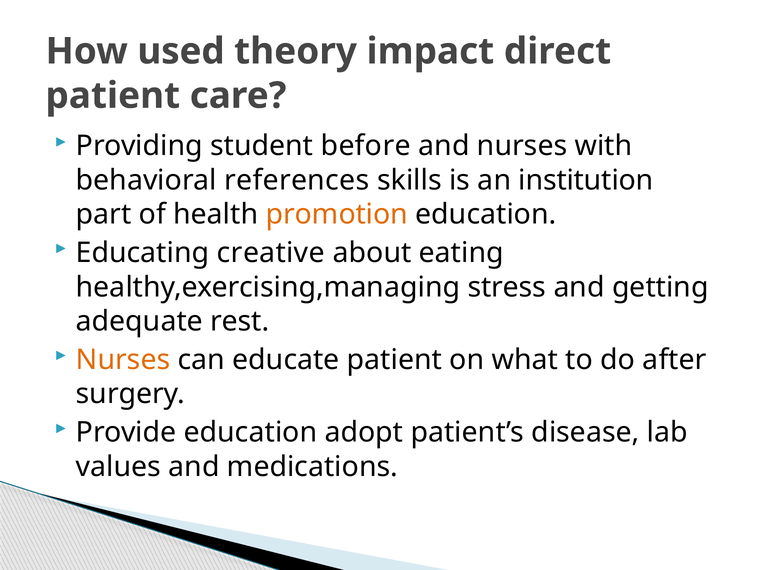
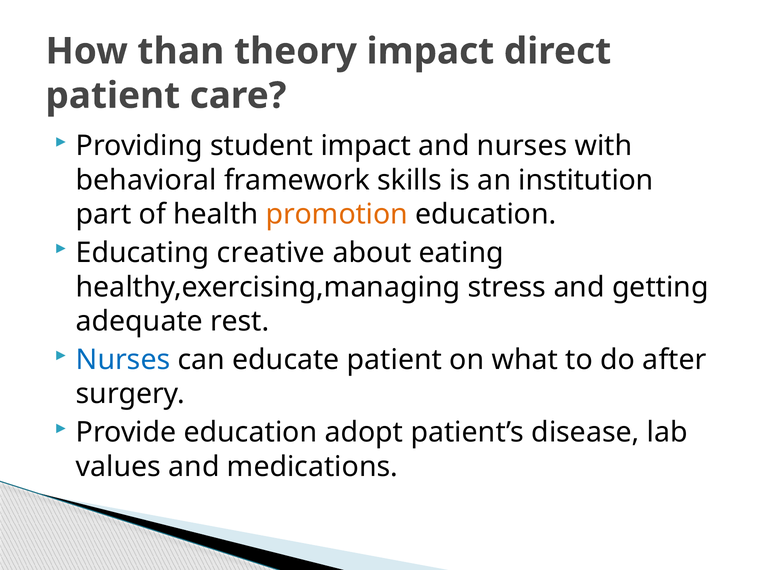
used: used -> than
student before: before -> impact
references: references -> framework
Nurses at (123, 360) colour: orange -> blue
